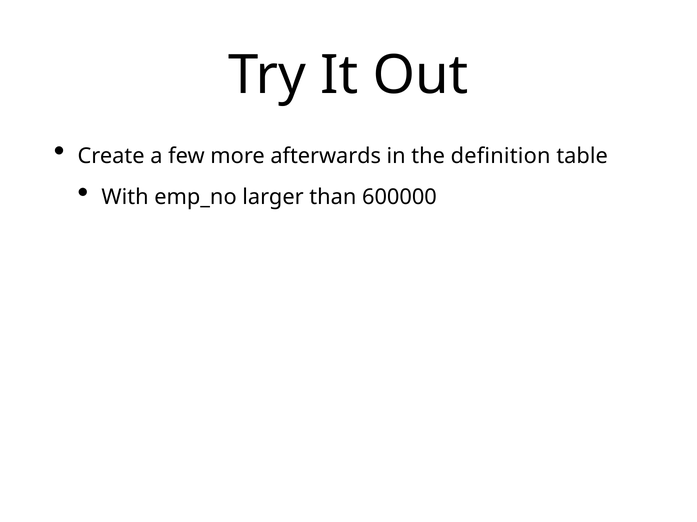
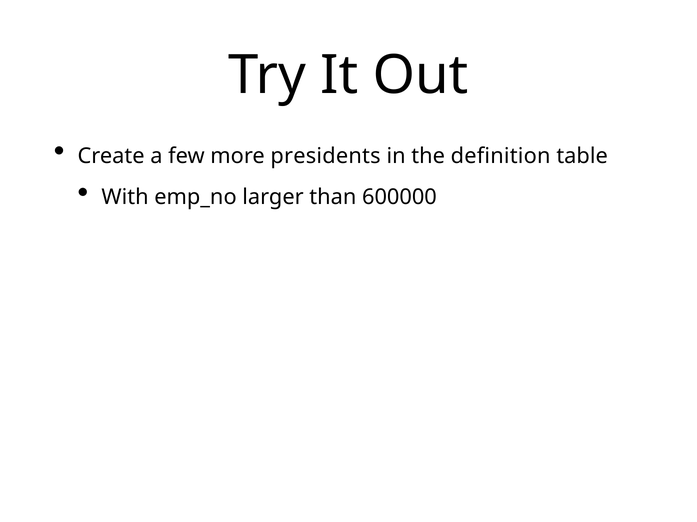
afterwards: afterwards -> presidents
